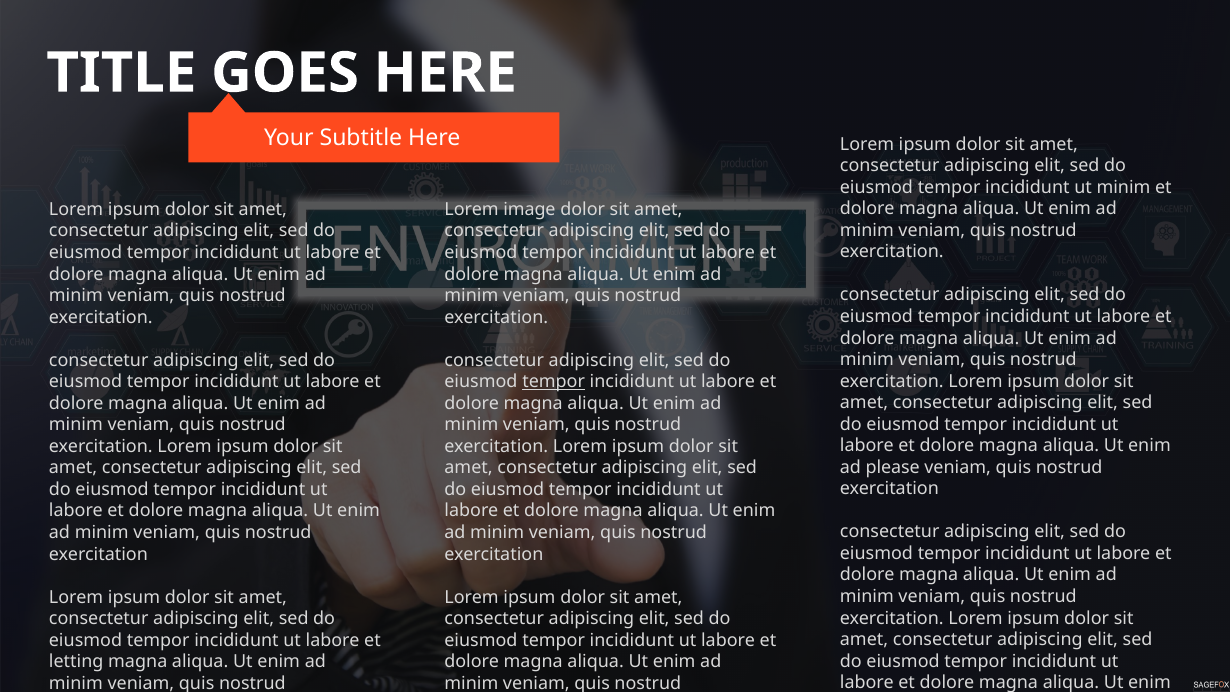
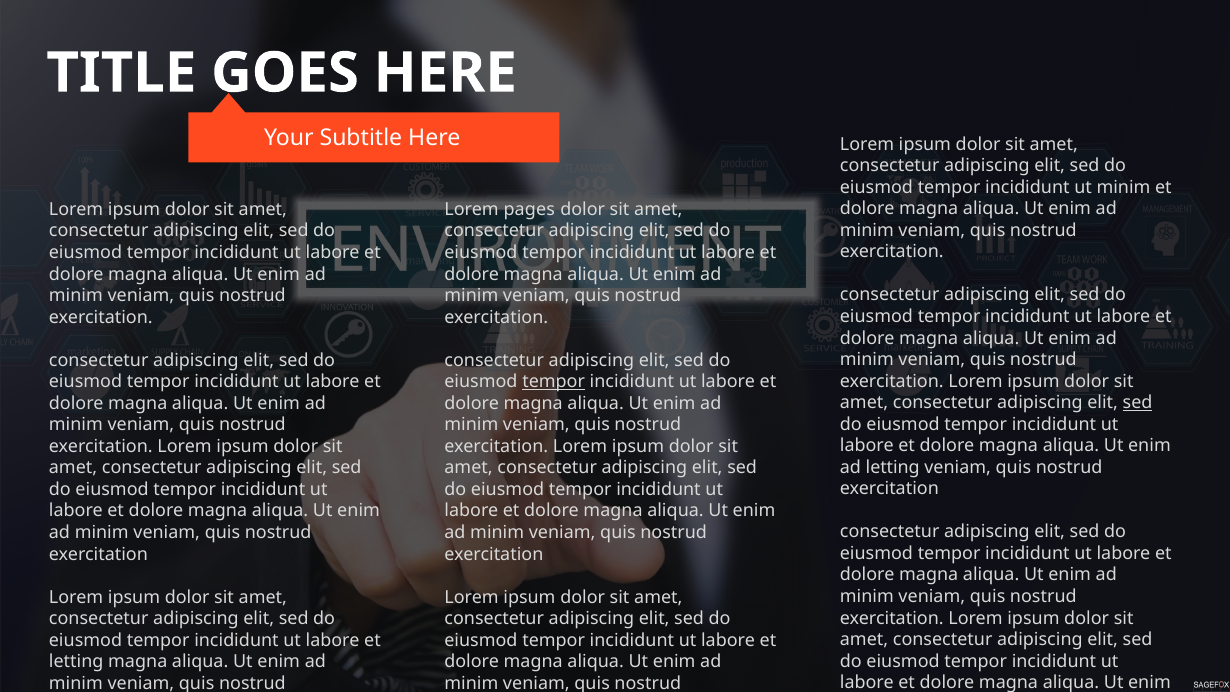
image: image -> pages
sed at (1138, 403) underline: none -> present
ad please: please -> letting
